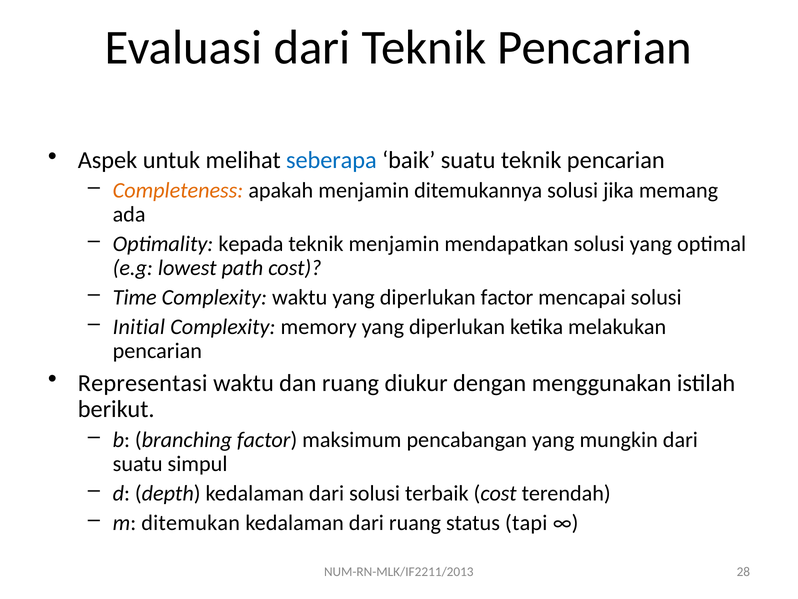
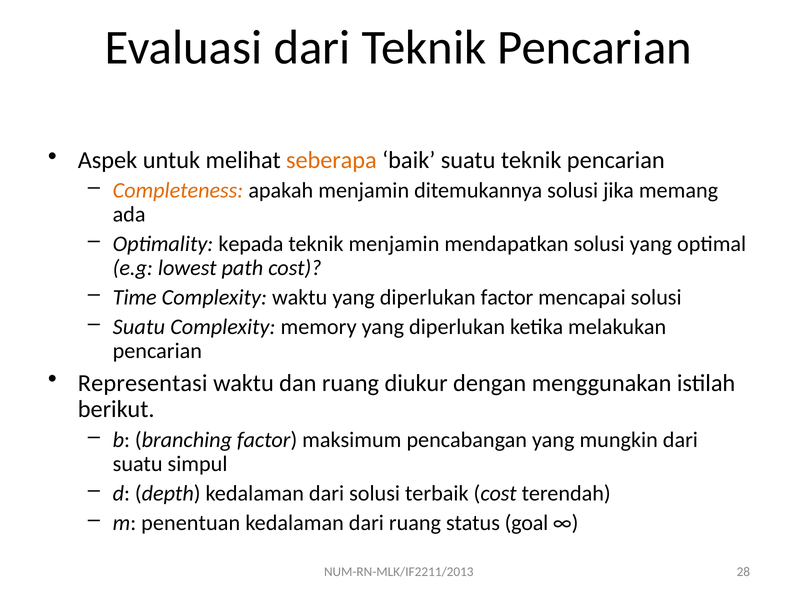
seberapa colour: blue -> orange
Initial at (139, 327): Initial -> Suatu
ditemukan: ditemukan -> penentuan
tapi: tapi -> goal
